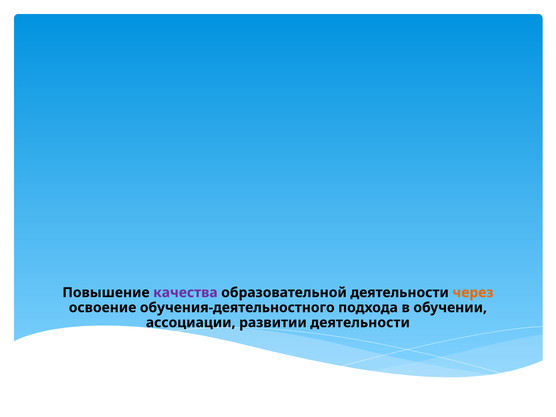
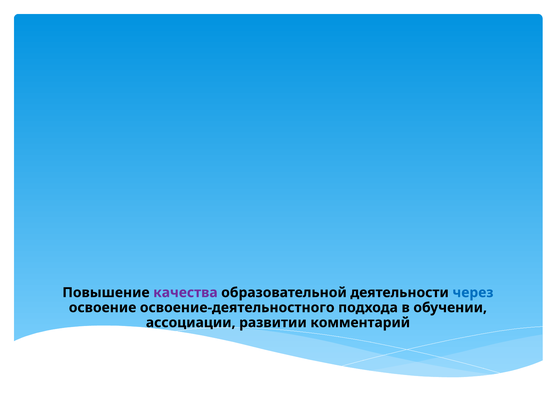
через colour: orange -> blue
обучения-деятельностного: обучения-деятельностного -> освоение-деятельностного
развитии деятельности: деятельности -> комментарий
